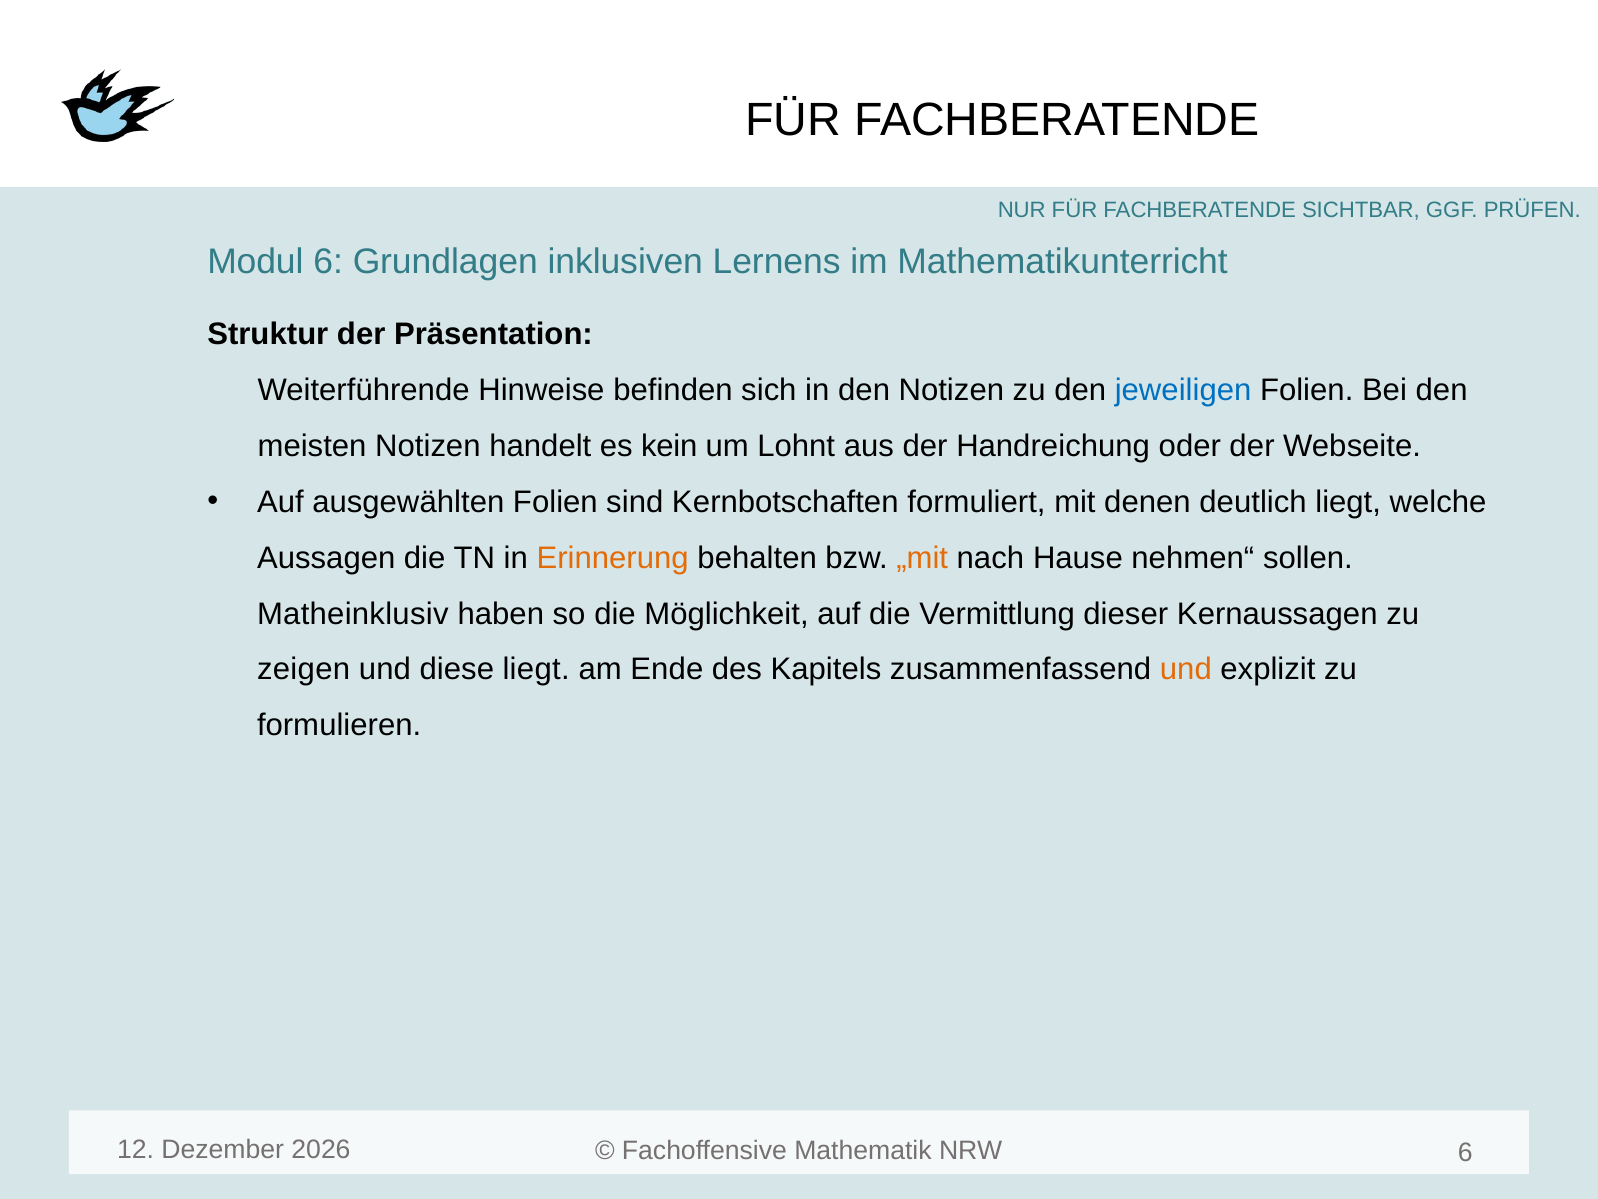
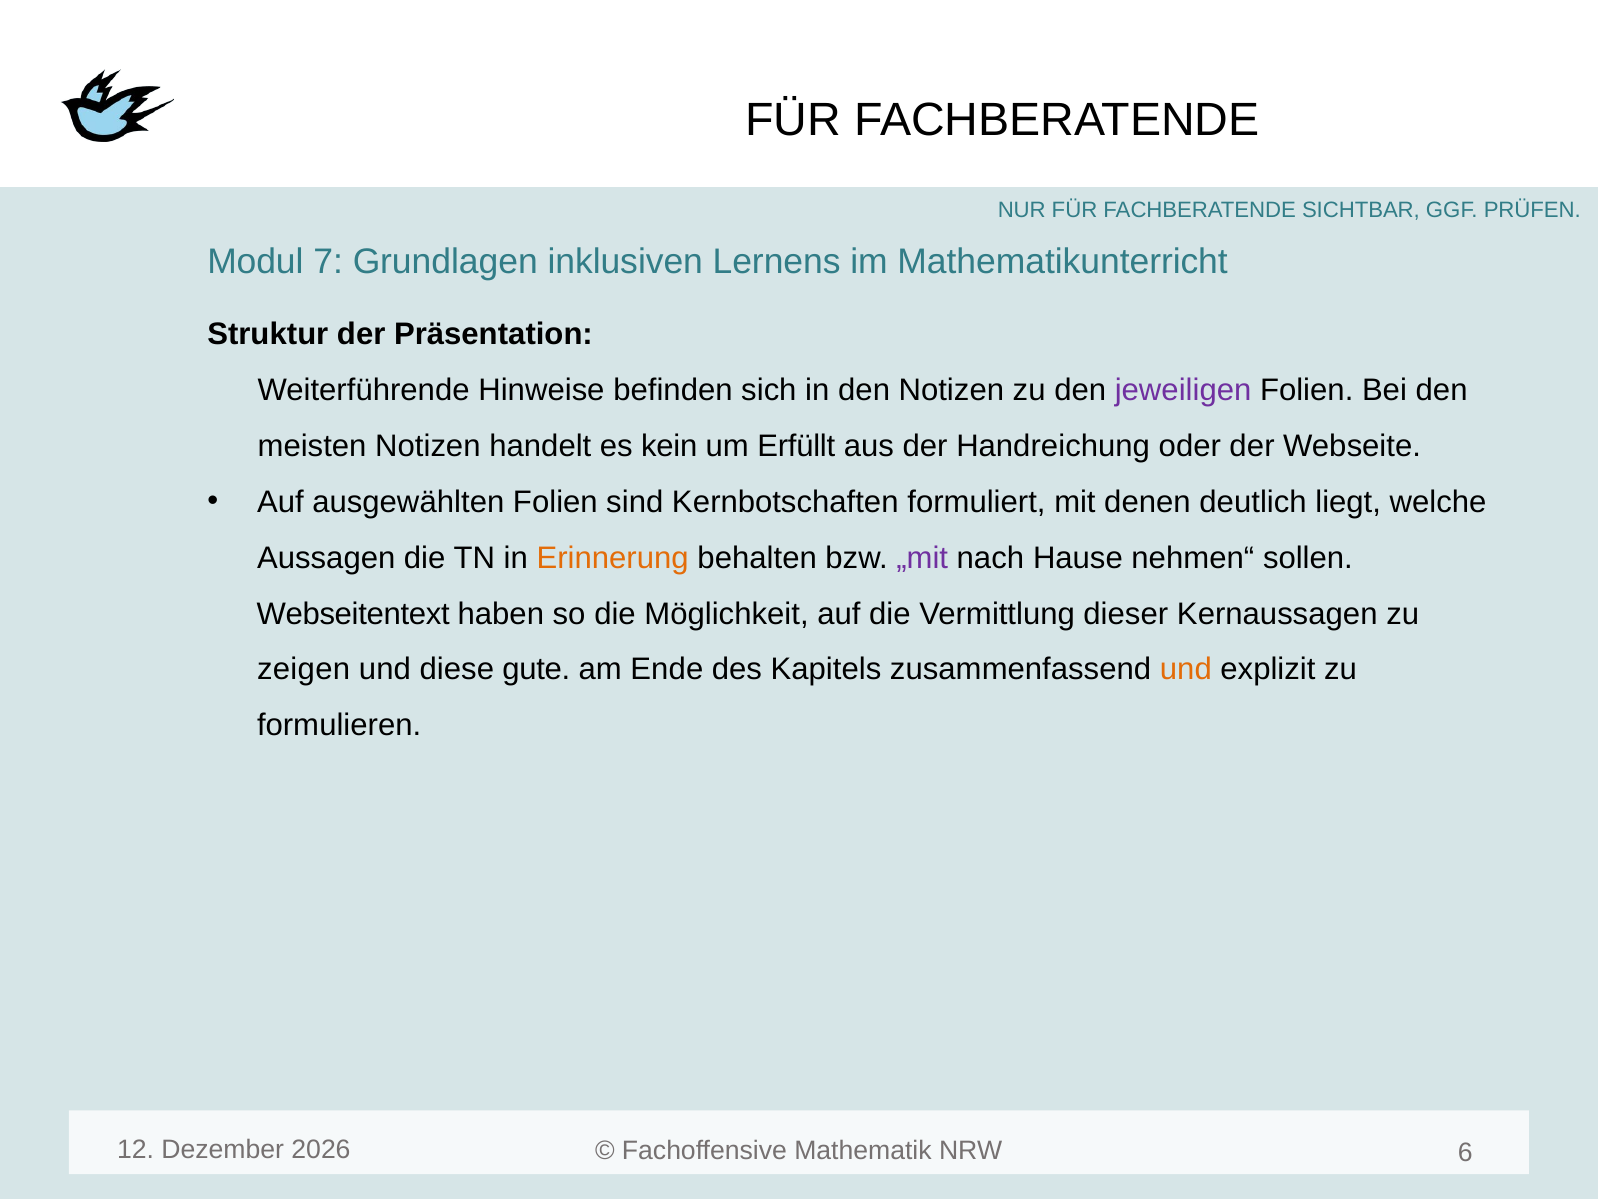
Modul 6: 6 -> 7
jeweiligen colour: blue -> purple
Lohnt: Lohnt -> Erfüllt
„mit colour: orange -> purple
Matheinklusiv: Matheinklusiv -> Webseitentext
diese liegt: liegt -> gute
